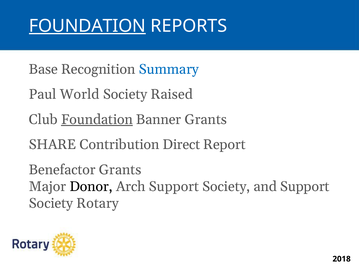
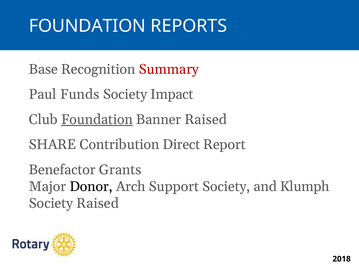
FOUNDATION at (87, 26) underline: present -> none
Summary colour: blue -> red
World: World -> Funds
Raised: Raised -> Impact
Banner Grants: Grants -> Raised
and Support: Support -> Klumph
Society Rotary: Rotary -> Raised
